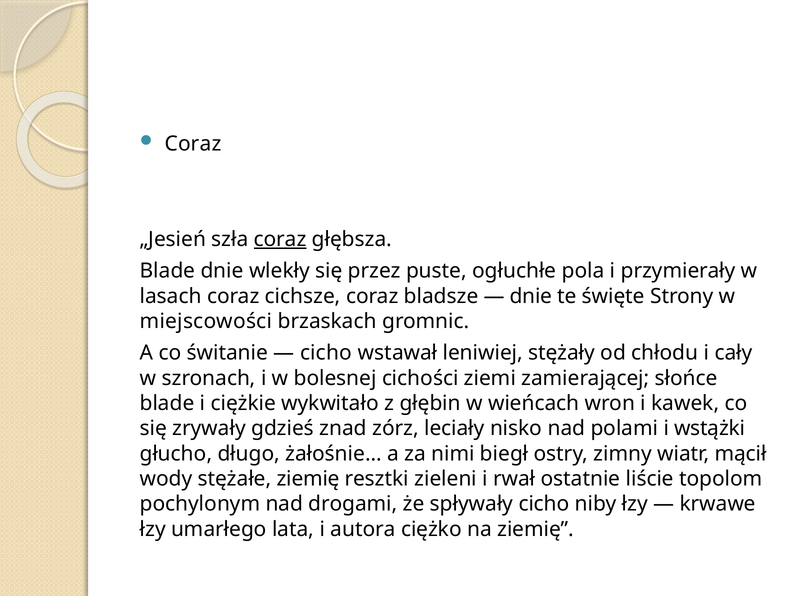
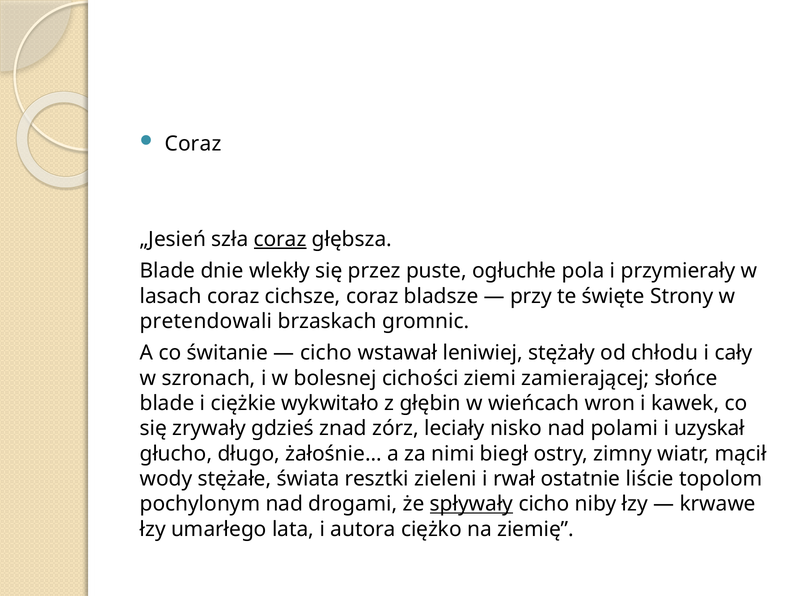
dnie at (531, 296): dnie -> przy
miejscowości: miejscowości -> pretendowali
wstążki: wstążki -> uzyskał
stężałe ziemię: ziemię -> świata
spływały underline: none -> present
